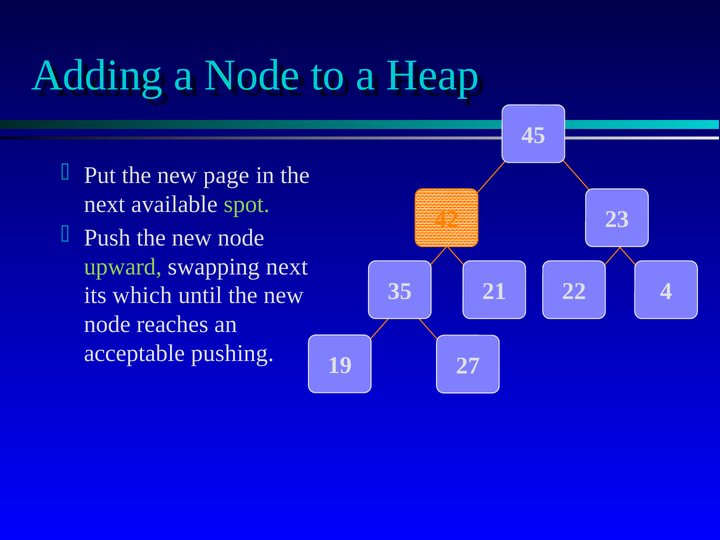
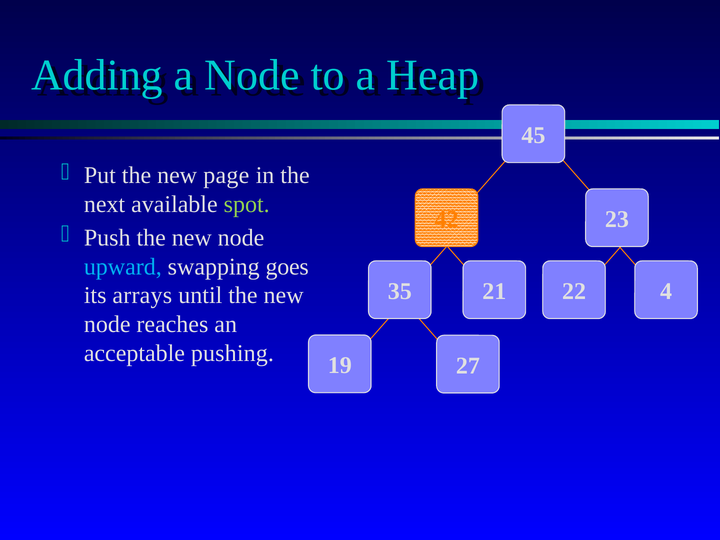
upward colour: light green -> light blue
swapping next: next -> goes
which: which -> arrays
